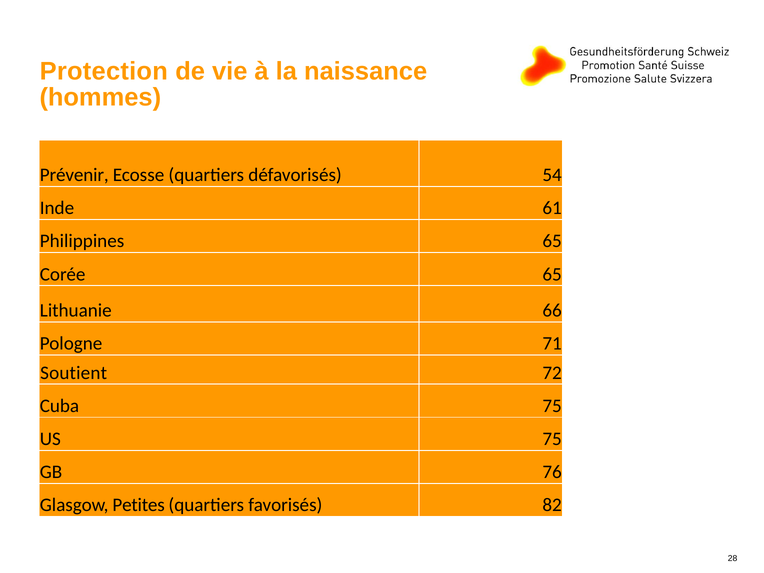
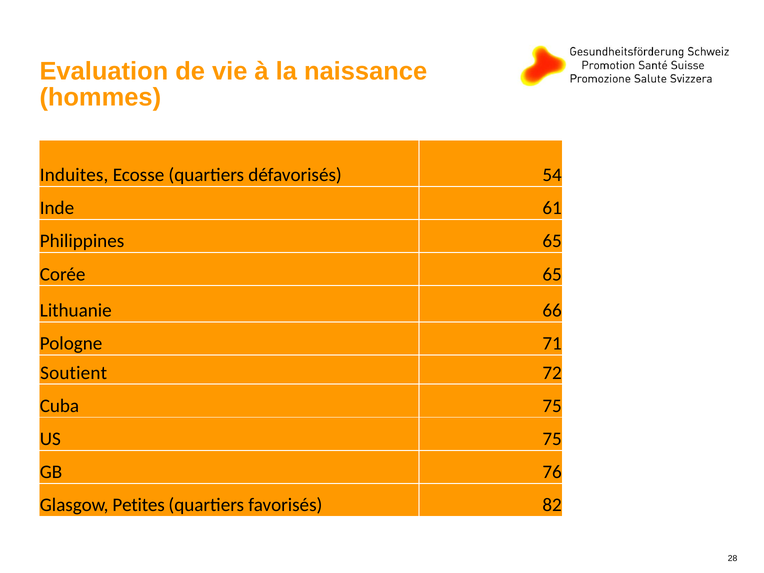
Protection: Protection -> Evaluation
Prévenir: Prévenir -> Induites
